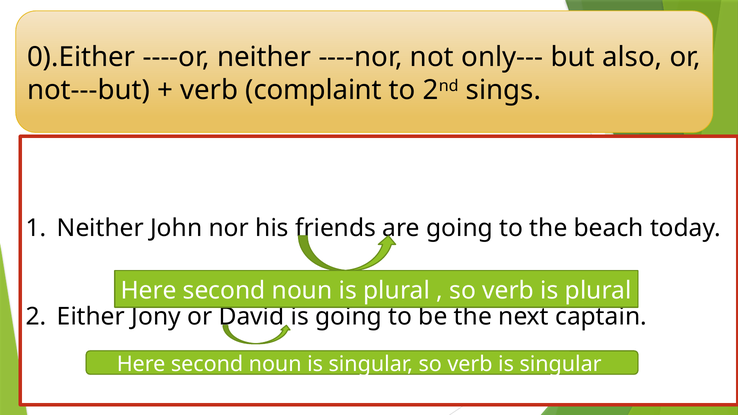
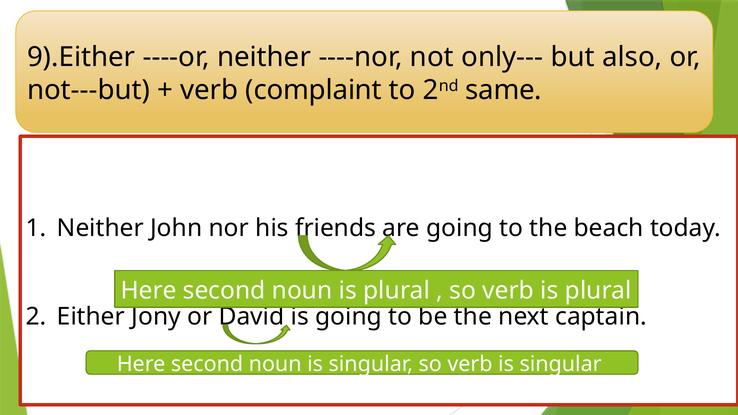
0).Either: 0).Either -> 9).Either
sings: sings -> same
